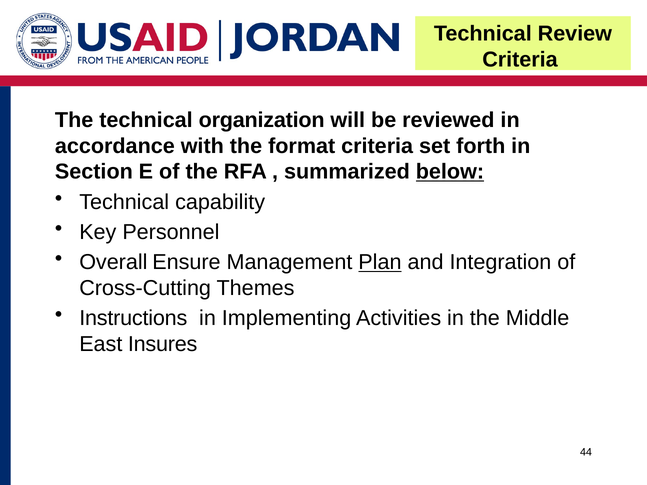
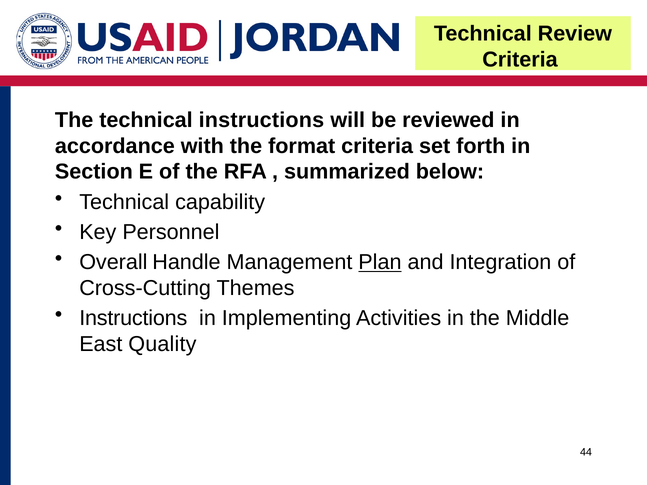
technical organization: organization -> instructions
below underline: present -> none
Ensure: Ensure -> Handle
Insures: Insures -> Quality
